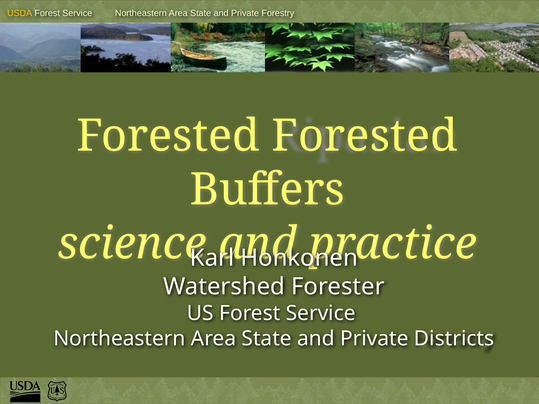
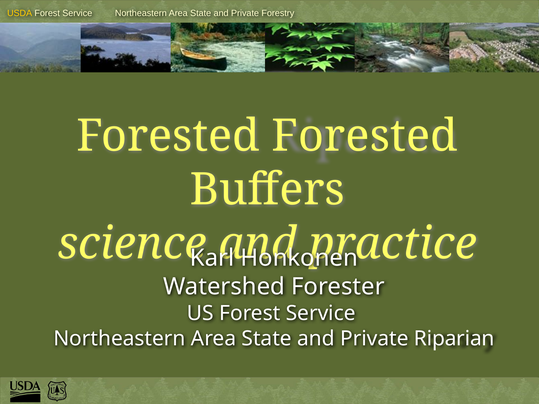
Districts: Districts -> Riparian
